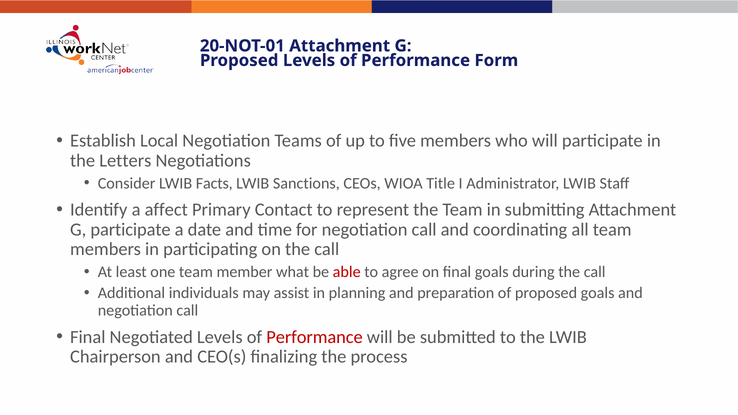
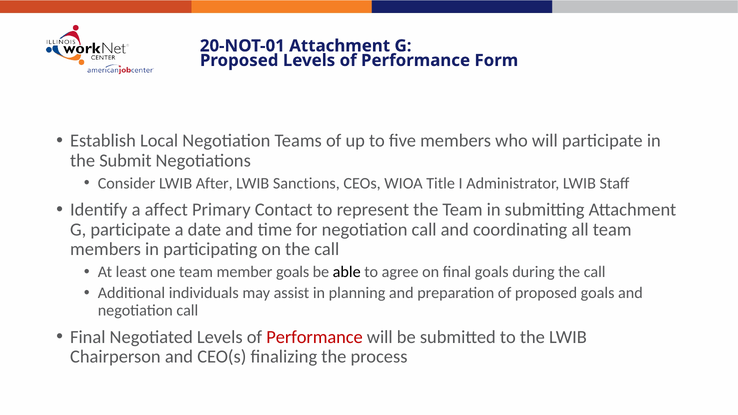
Letters: Letters -> Submit
Facts: Facts -> After
member what: what -> goals
able colour: red -> black
